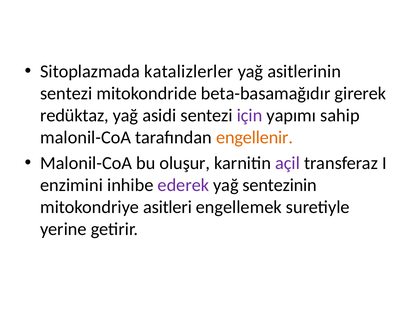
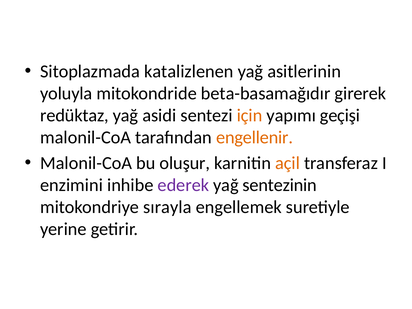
katalizlerler: katalizlerler -> katalizlenen
sentezi at (66, 94): sentezi -> yoluyla
için colour: purple -> orange
sahip: sahip -> geçişi
açil colour: purple -> orange
asitleri: asitleri -> sırayla
